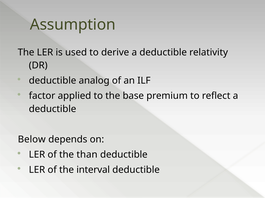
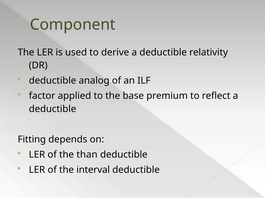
Assumption: Assumption -> Component
Below: Below -> Fitting
